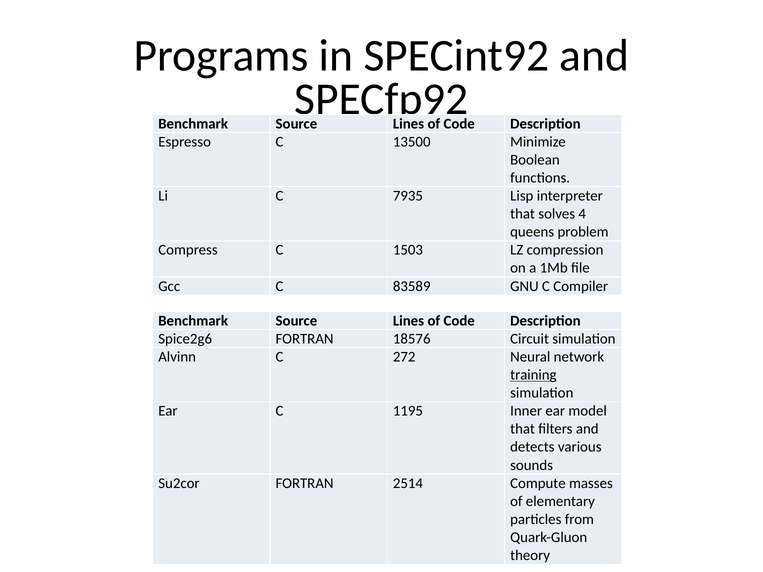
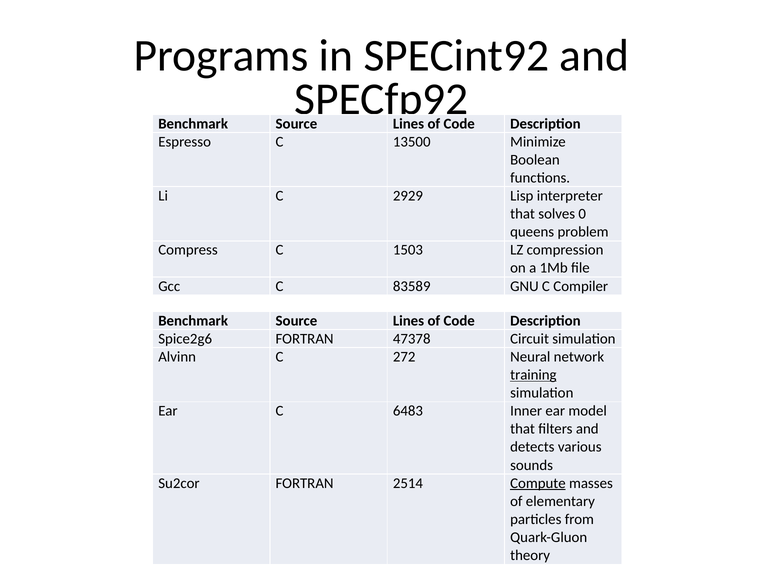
7935: 7935 -> 2929
4: 4 -> 0
18576: 18576 -> 47378
1195: 1195 -> 6483
Compute underline: none -> present
